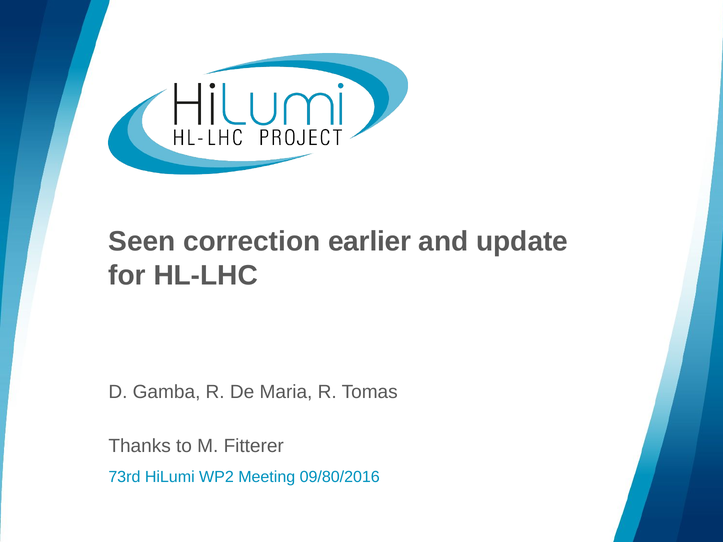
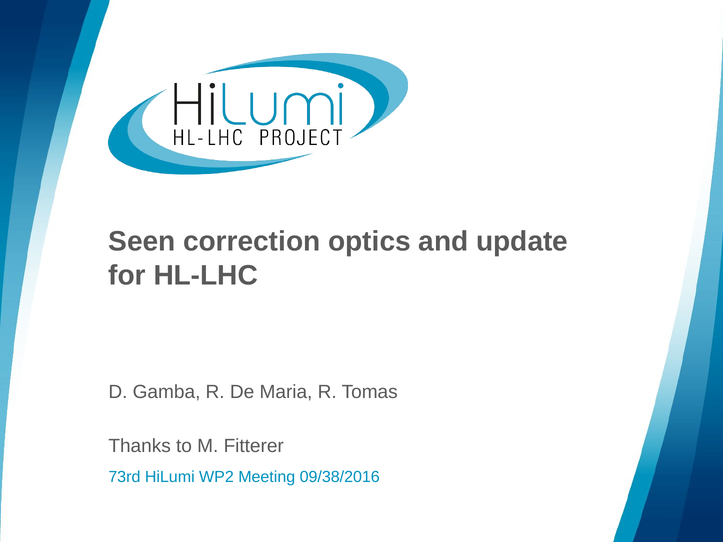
earlier: earlier -> optics
09/80/2016: 09/80/2016 -> 09/38/2016
